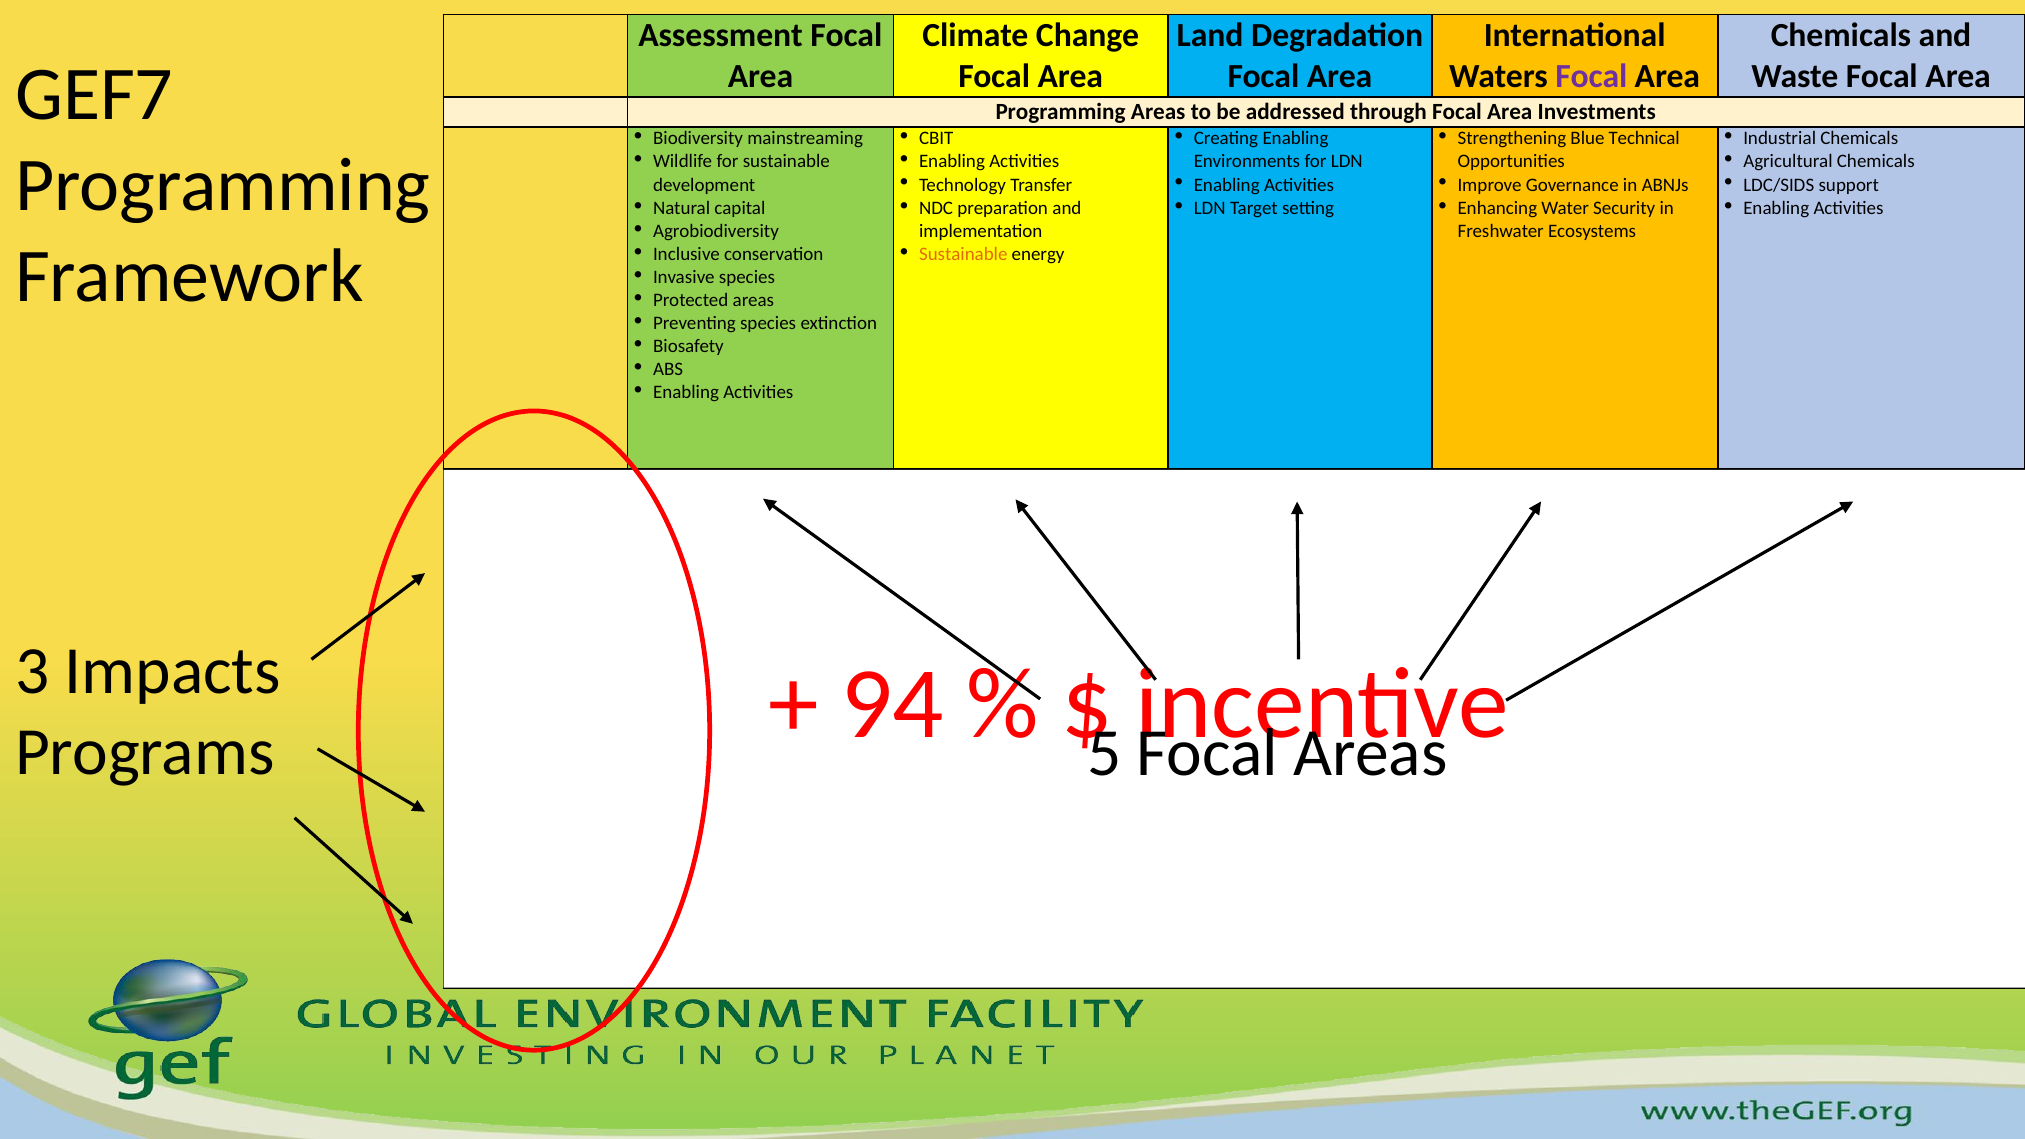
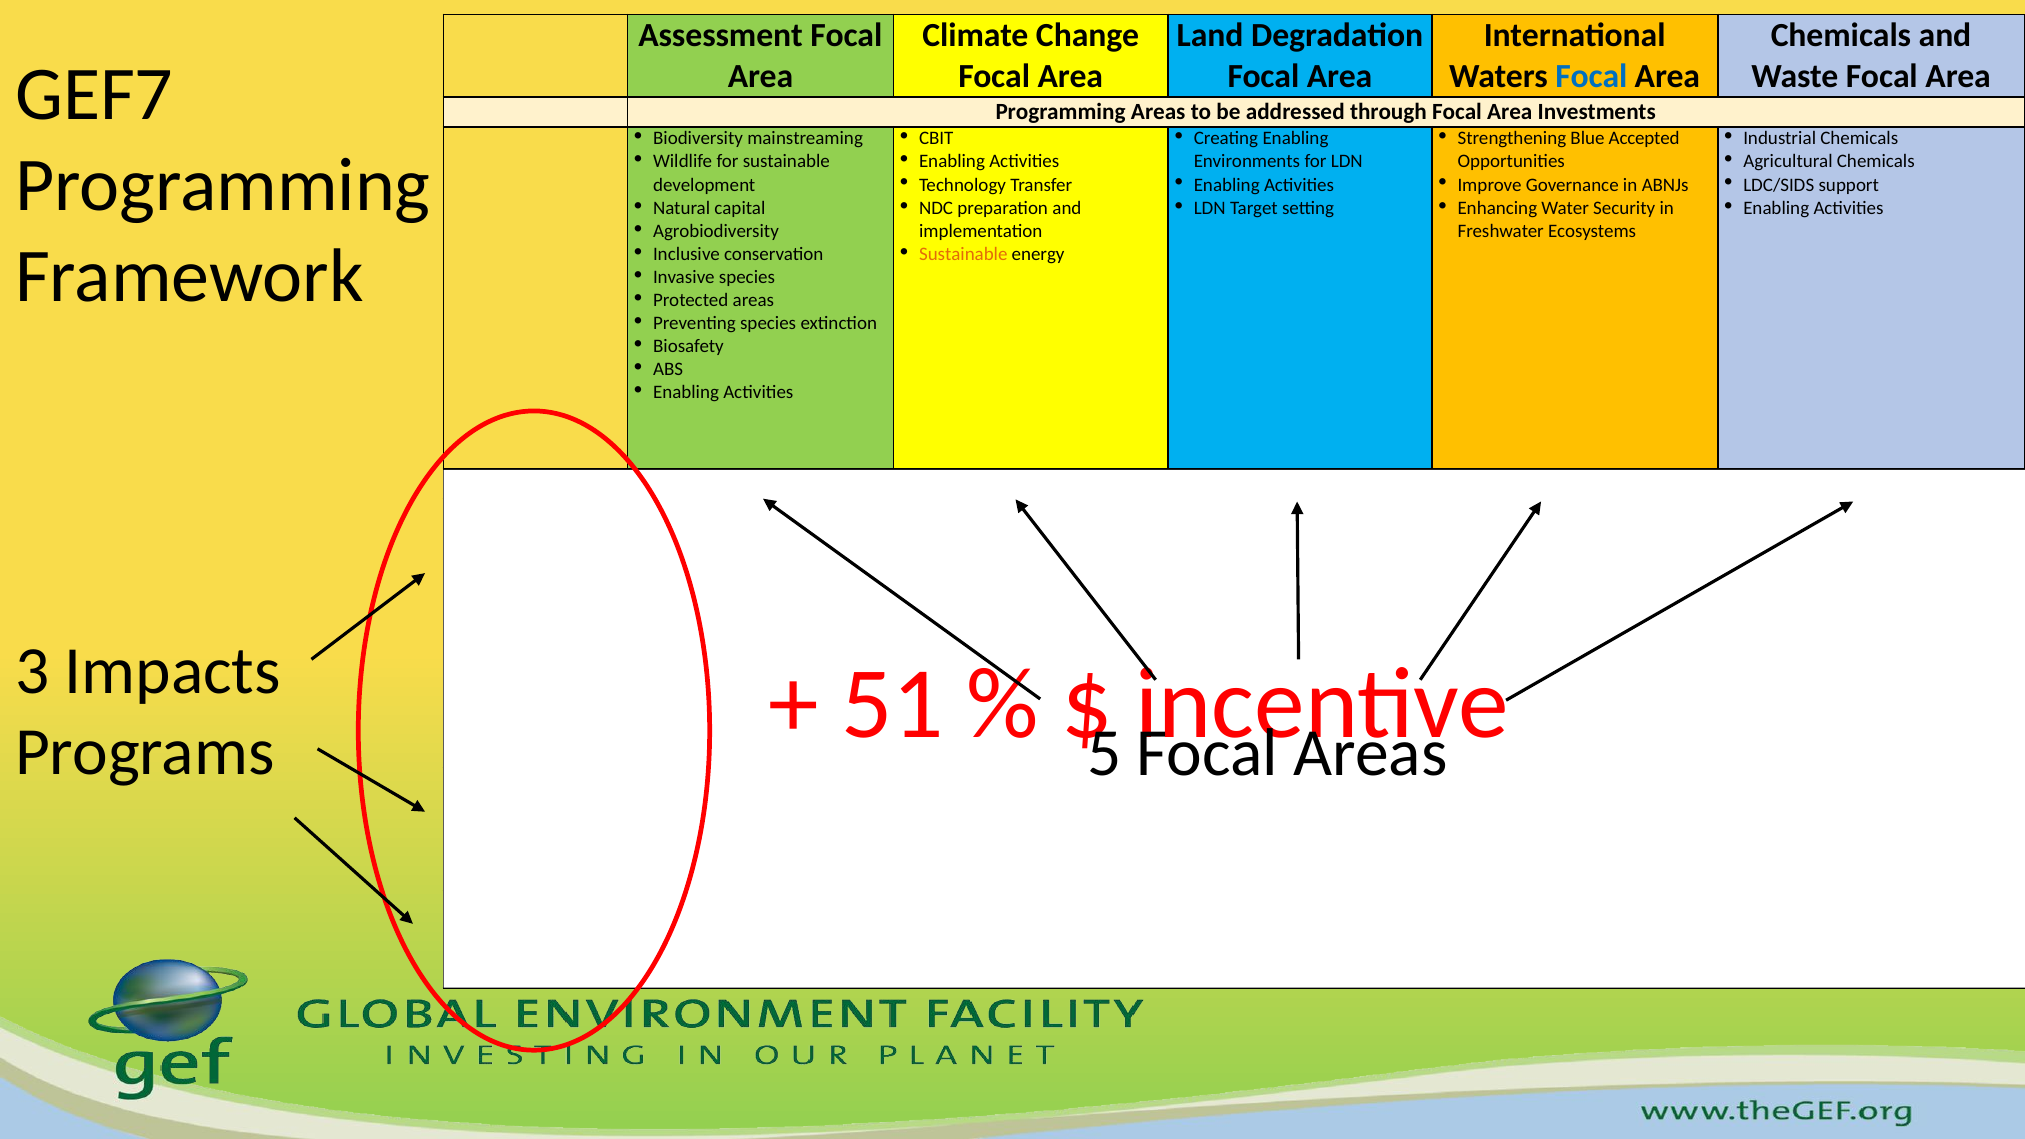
Focal at (1591, 77) colour: purple -> blue
Technical: Technical -> Accepted
94: 94 -> 51
